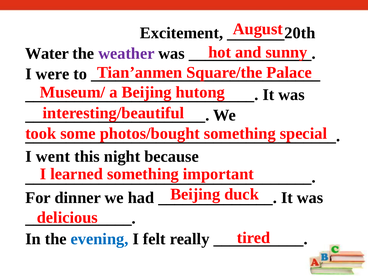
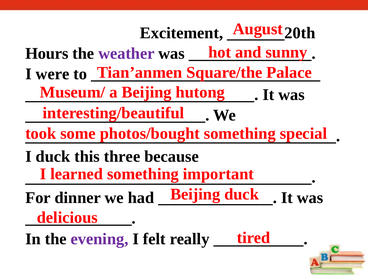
Water: Water -> Hours
I went: went -> duck
night: night -> three
evening colour: blue -> purple
